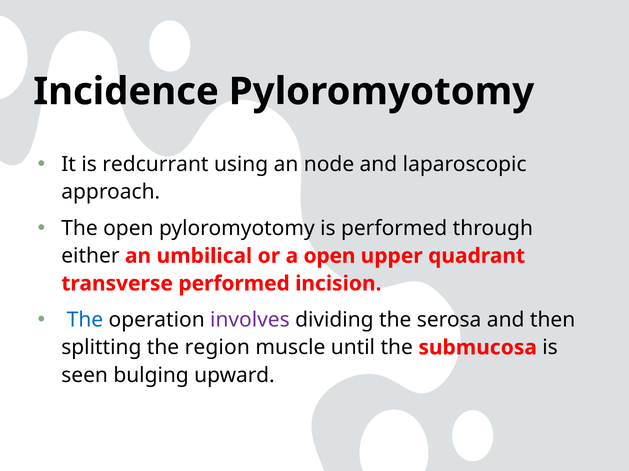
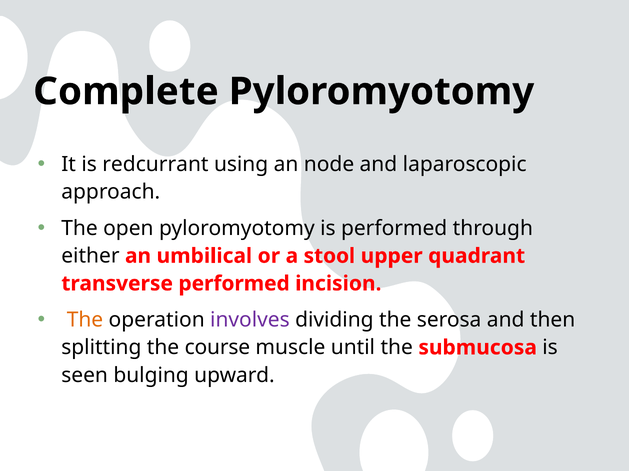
Incidence: Incidence -> Complete
a open: open -> stool
The at (85, 320) colour: blue -> orange
region: region -> course
